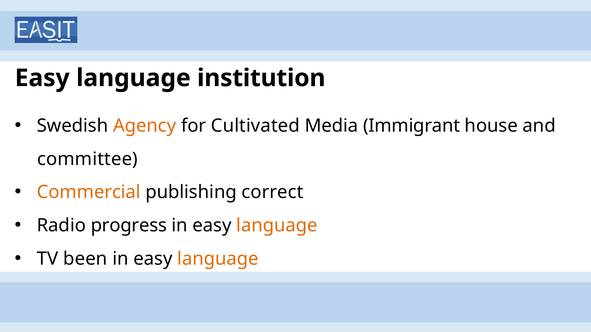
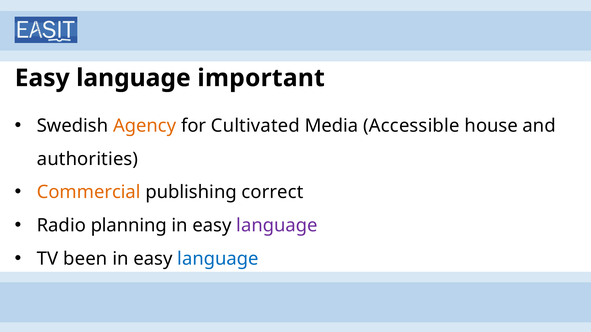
institution: institution -> important
Immigrant: Immigrant -> Accessible
committee: committee -> authorities
progress: progress -> planning
language at (277, 226) colour: orange -> purple
language at (218, 259) colour: orange -> blue
